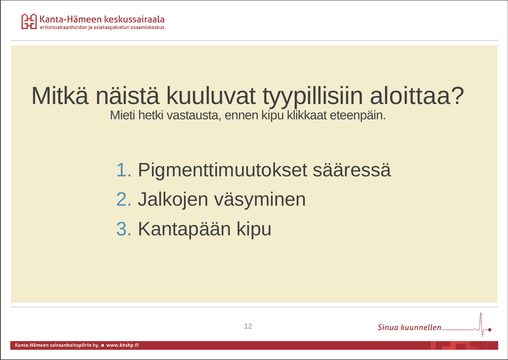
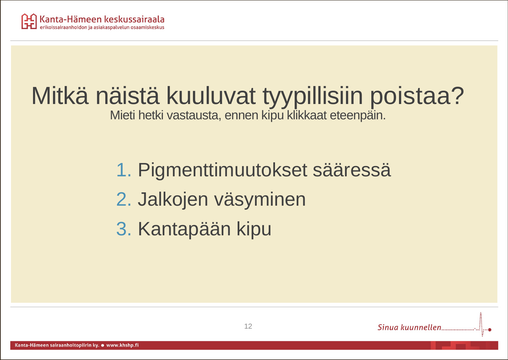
aloittaa: aloittaa -> poistaa
